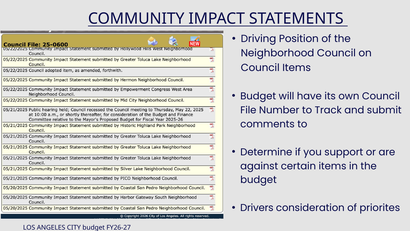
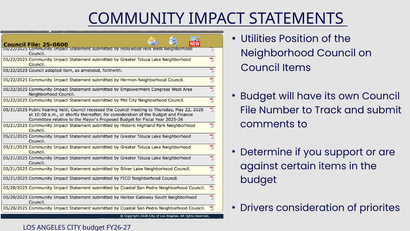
Driving: Driving -> Utilities
